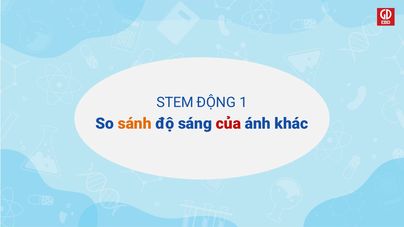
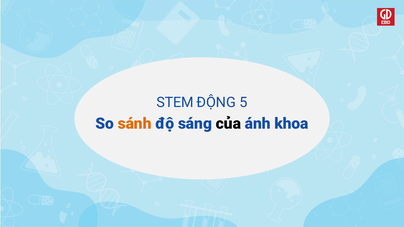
1: 1 -> 5
của colour: red -> black
khác: khác -> khoa
